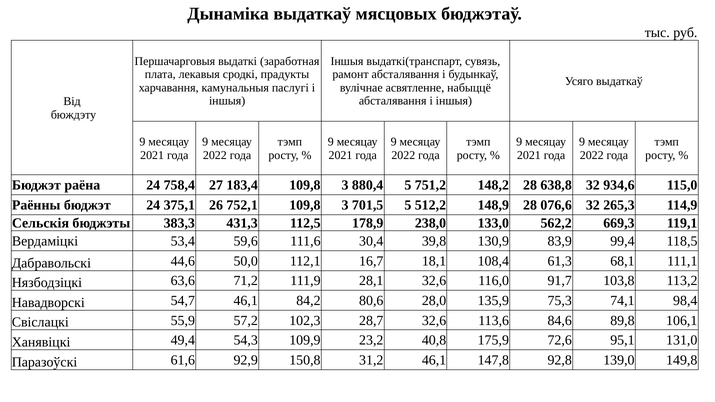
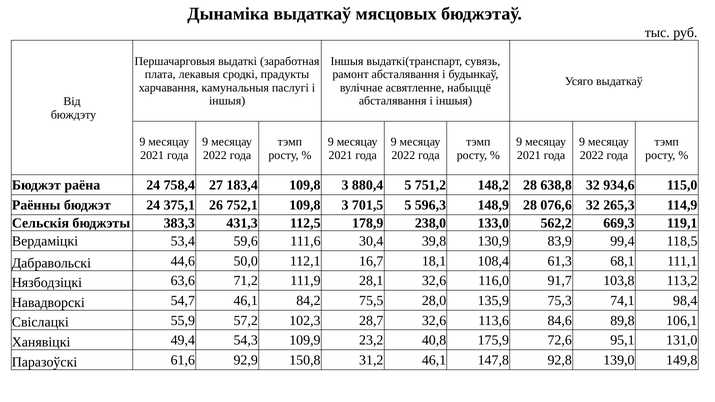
512,2: 512,2 -> 596,3
80,6: 80,6 -> 75,5
